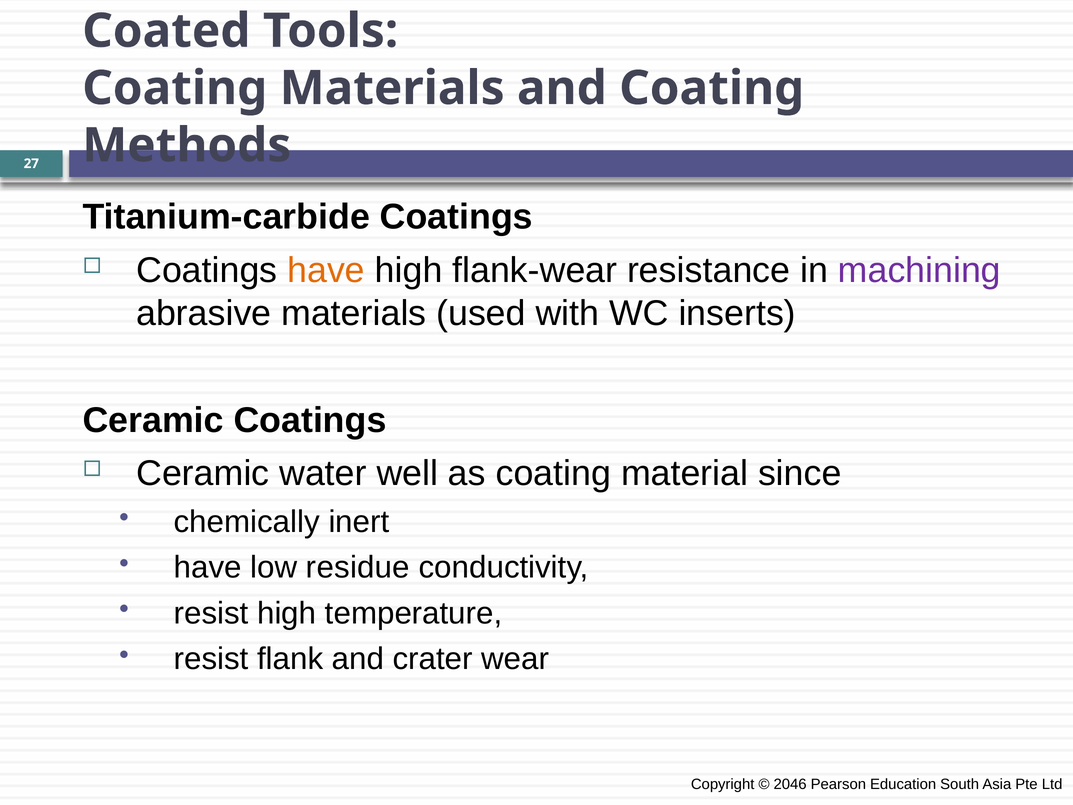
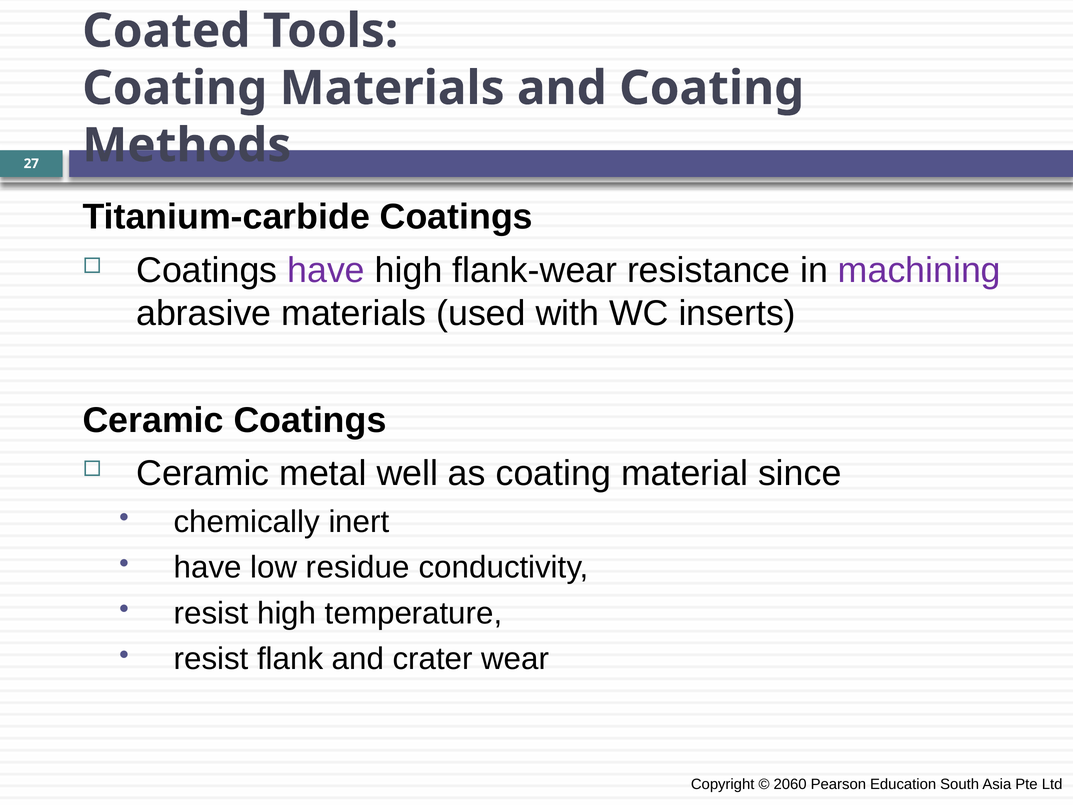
have at (326, 270) colour: orange -> purple
water: water -> metal
2046: 2046 -> 2060
